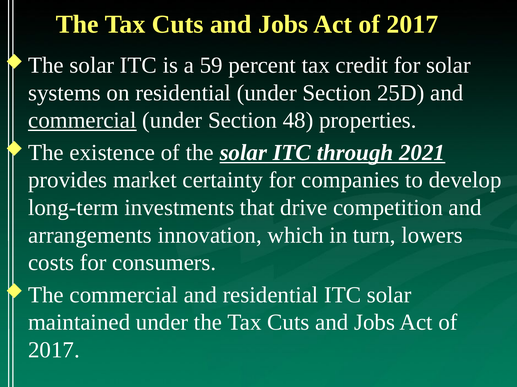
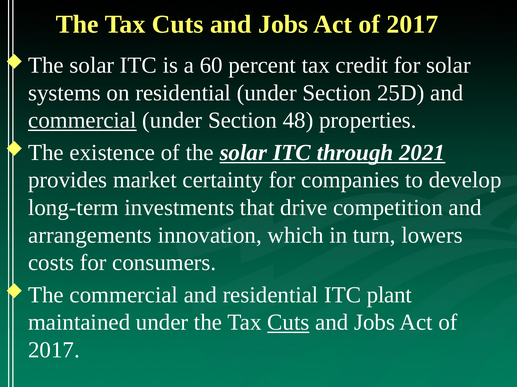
59: 59 -> 60
ITC solar: solar -> plant
Cuts at (288, 323) underline: none -> present
